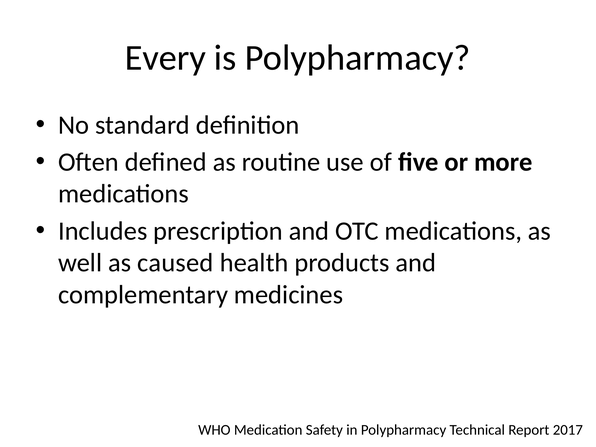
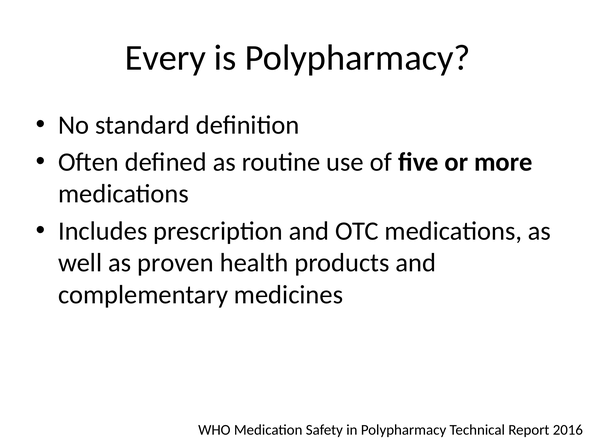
caused: caused -> proven
2017: 2017 -> 2016
